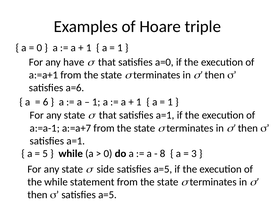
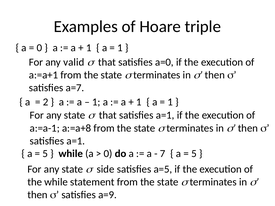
have: have -> valid
a=6: a=6 -> a=7
6: 6 -> 2
a:=a+7: a:=a+7 -> a:=a+8
8: 8 -> 7
3 at (194, 154): 3 -> 5
a=5 at (107, 195): a=5 -> a=9
